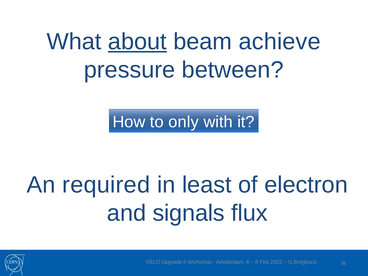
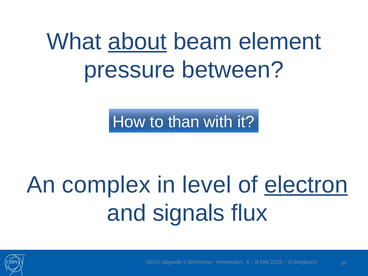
achieve: achieve -> element
only: only -> than
required: required -> complex
least: least -> level
electron underline: none -> present
